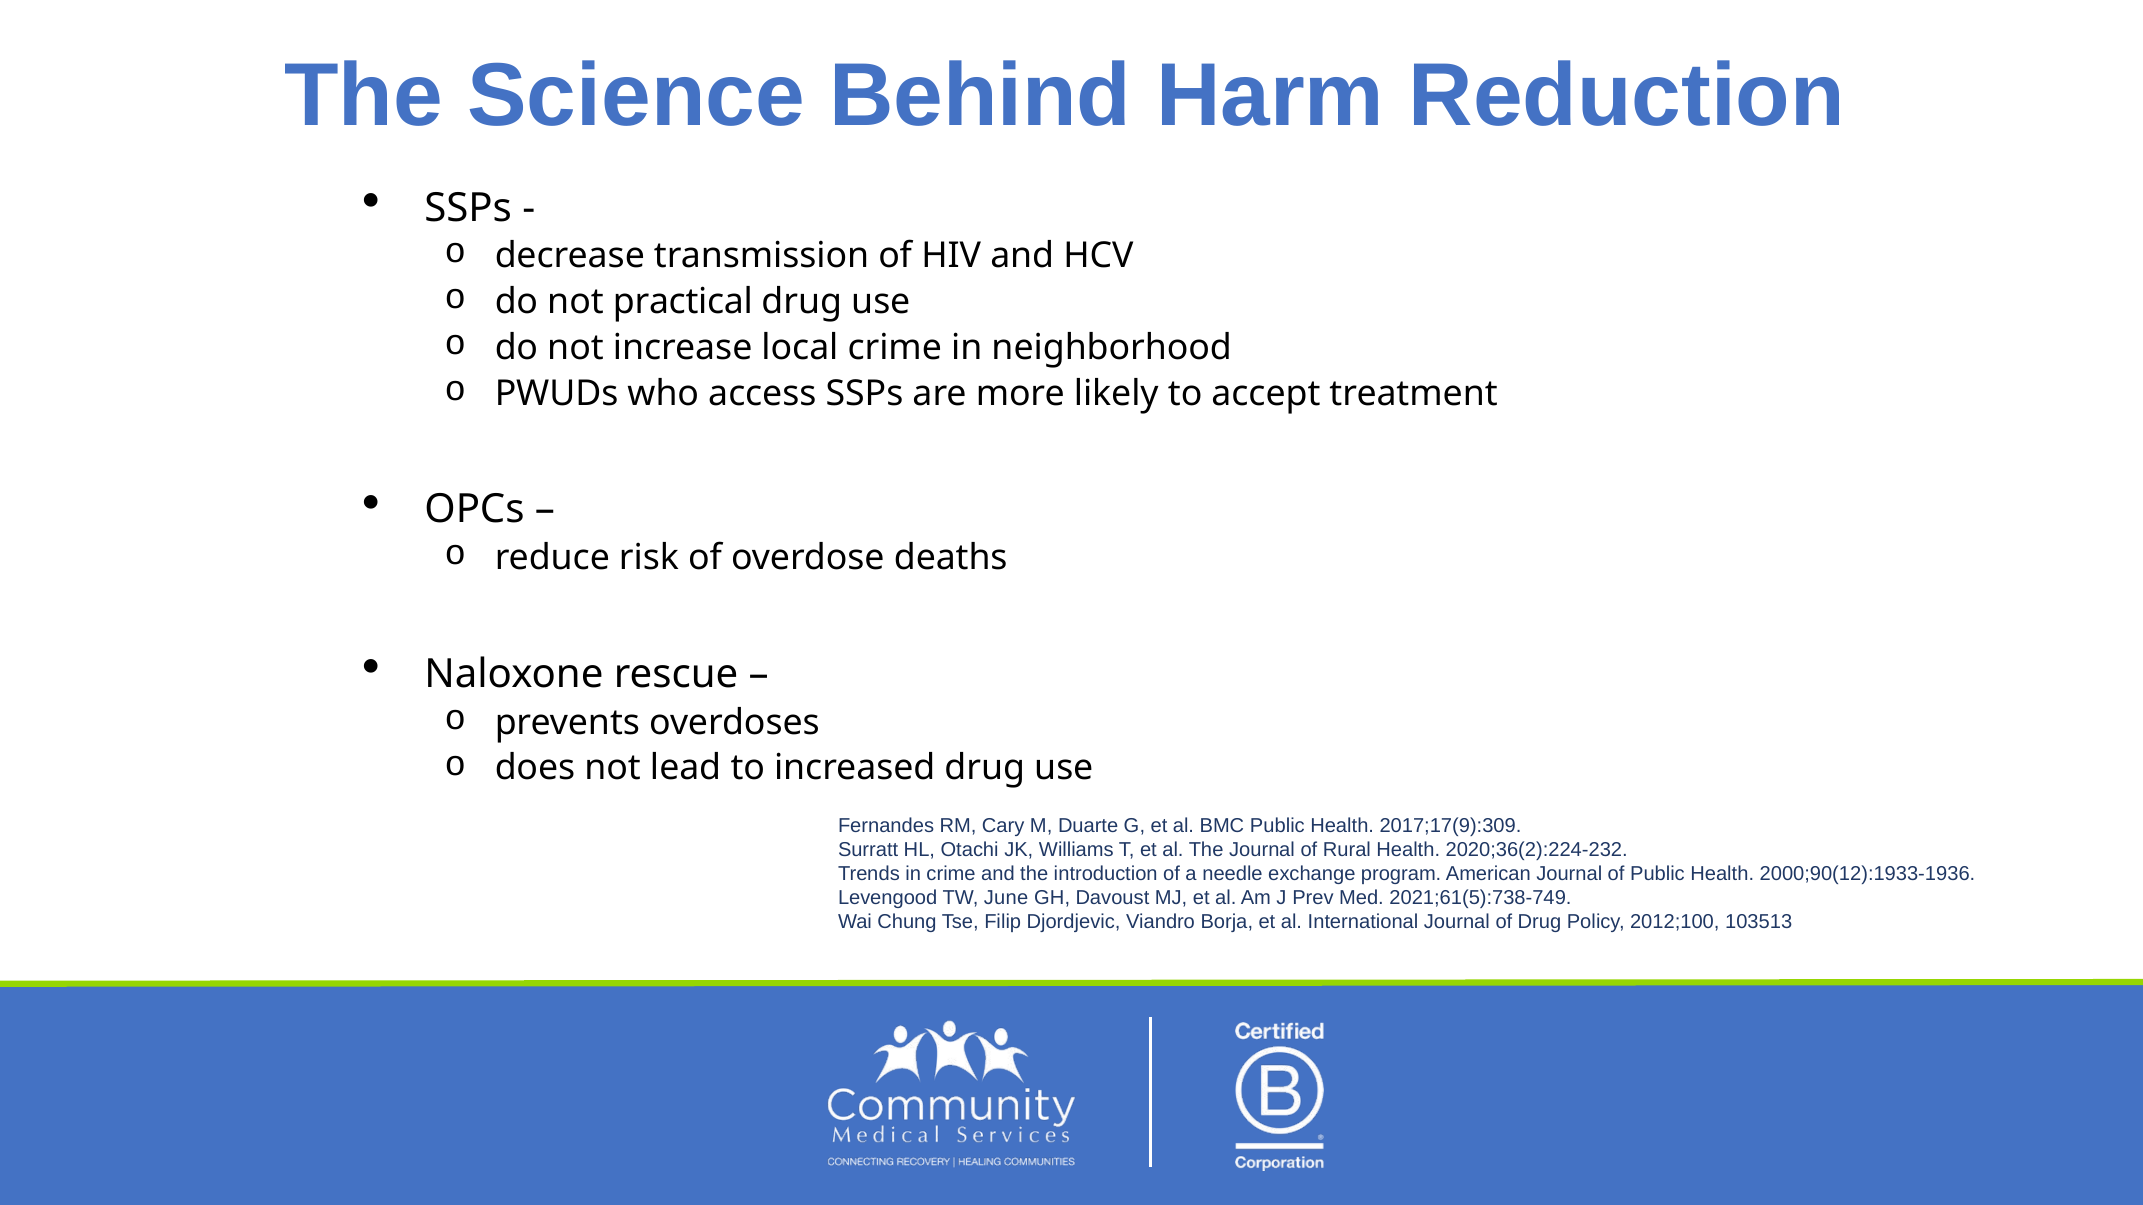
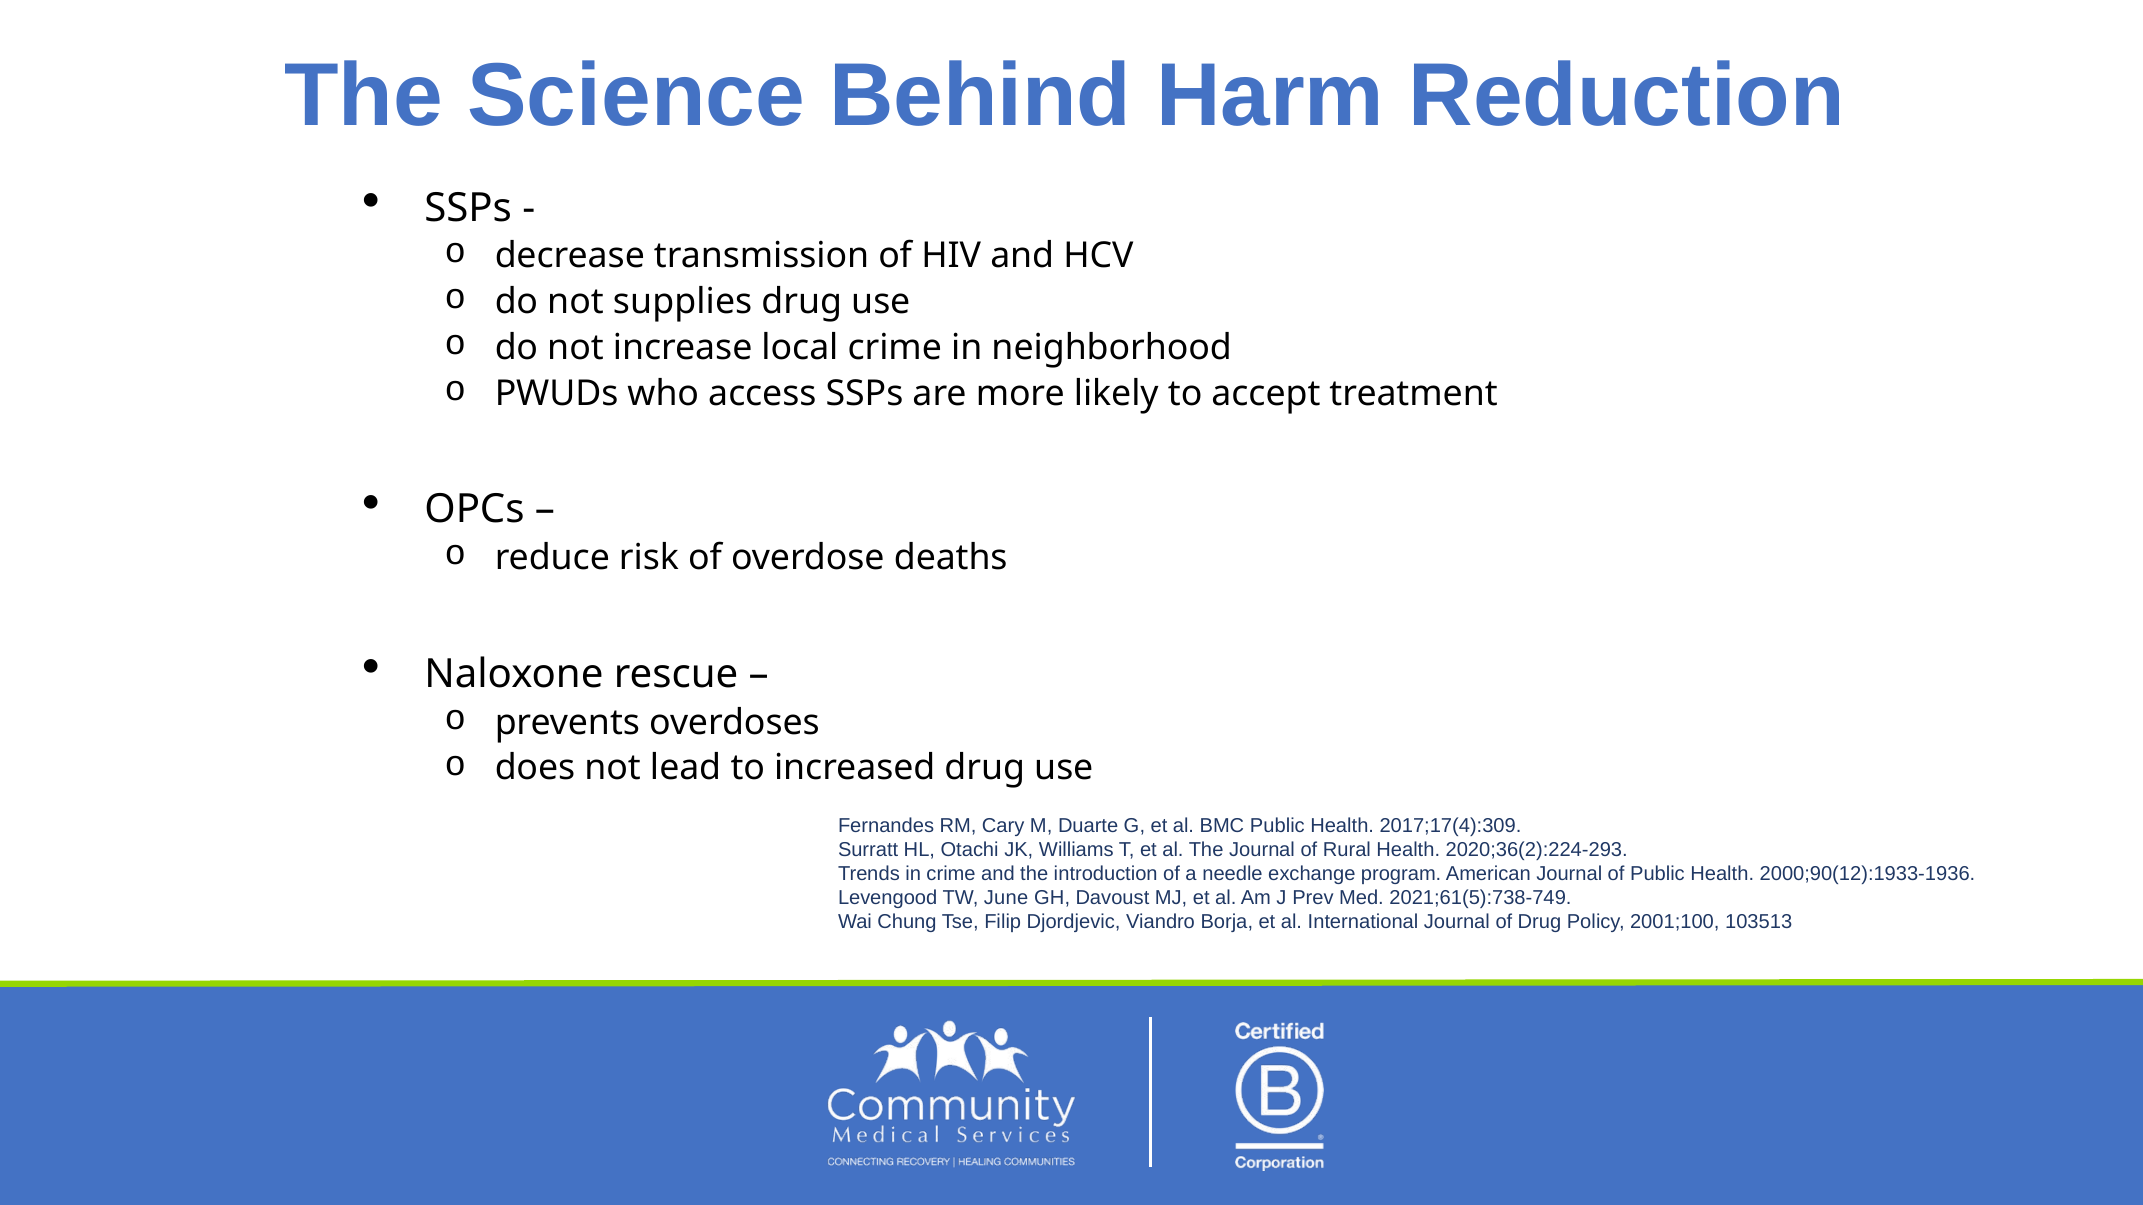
practical: practical -> supplies
2017;17(9):309: 2017;17(9):309 -> 2017;17(4):309
2020;36(2):224-232: 2020;36(2):224-232 -> 2020;36(2):224-293
2012;100: 2012;100 -> 2001;100
